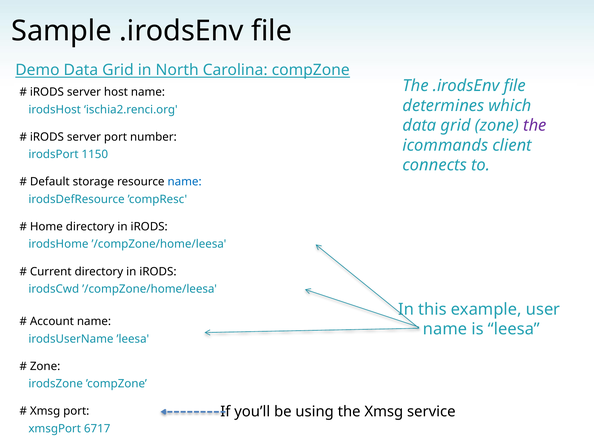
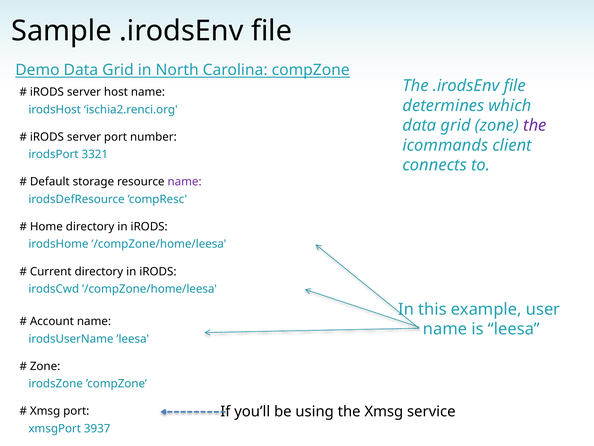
1150: 1150 -> 3321
name at (185, 182) colour: blue -> purple
6717: 6717 -> 3937
